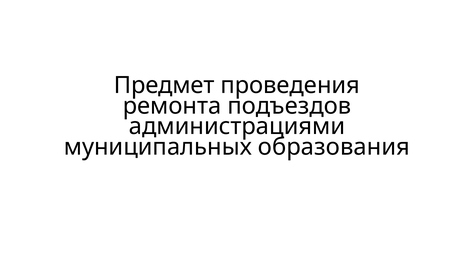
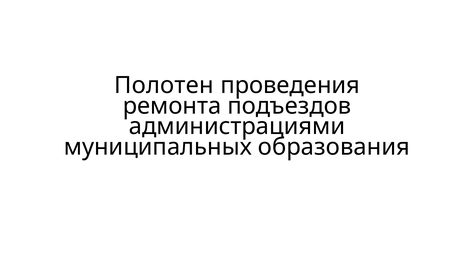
Предмет: Предмет -> Полотен
